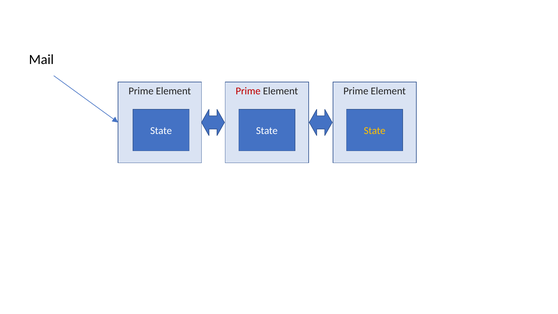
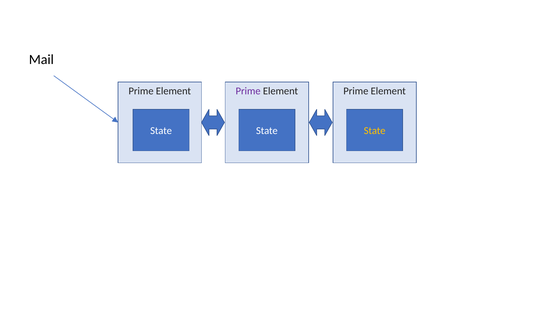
Prime at (248, 91) colour: red -> purple
